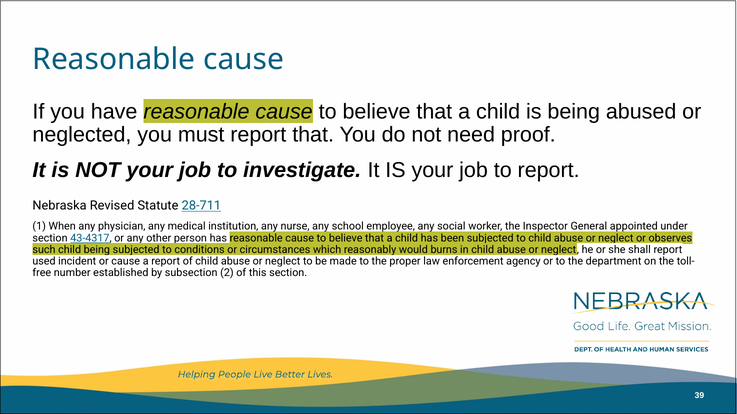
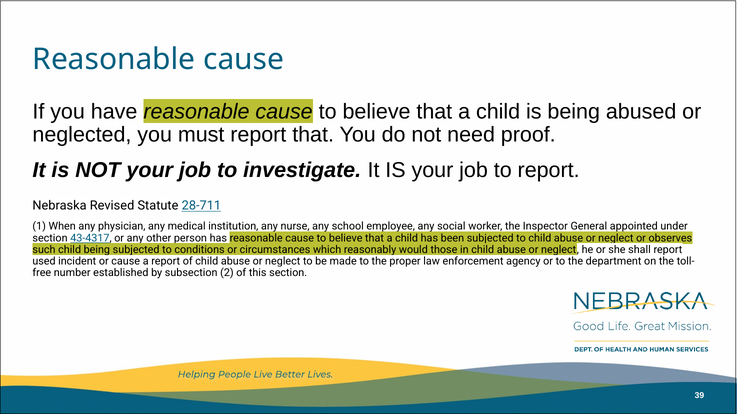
burns: burns -> those
